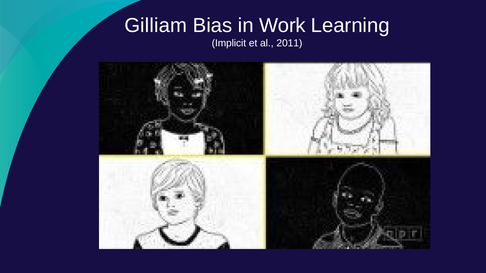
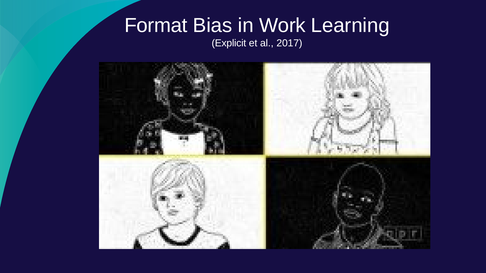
Gilliam: Gilliam -> Format
Implicit: Implicit -> Explicit
2011: 2011 -> 2017
